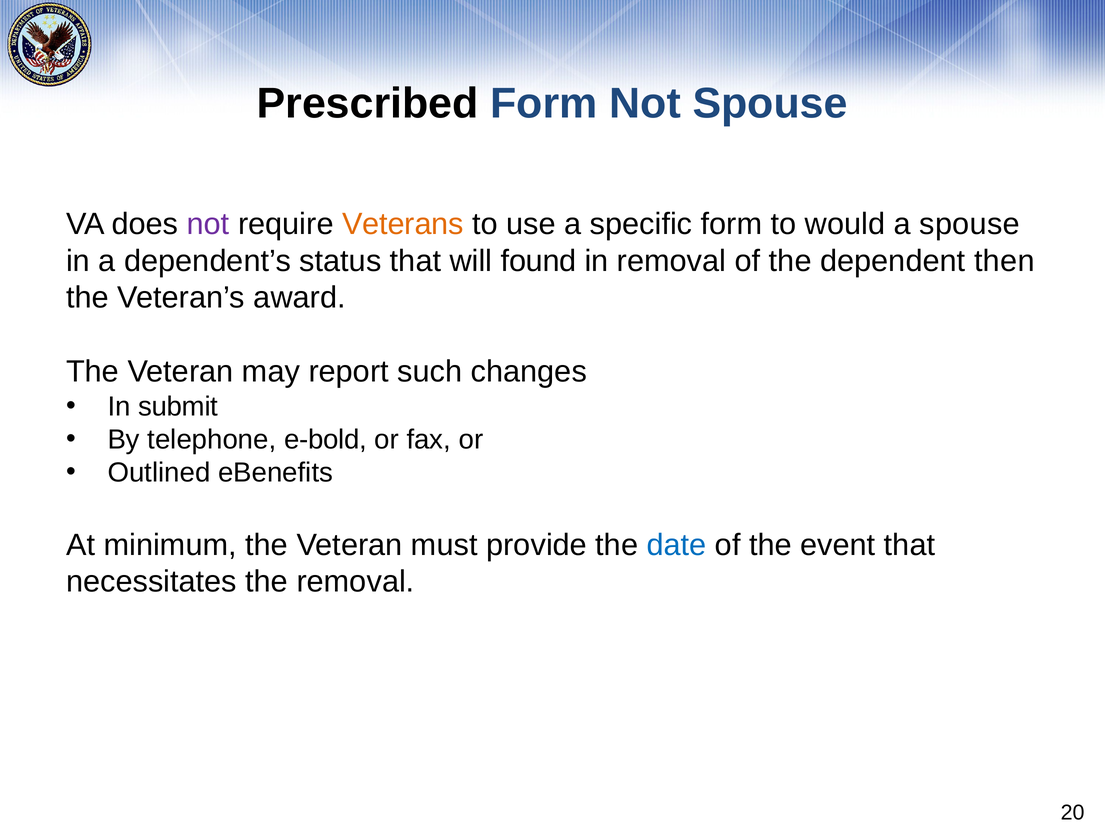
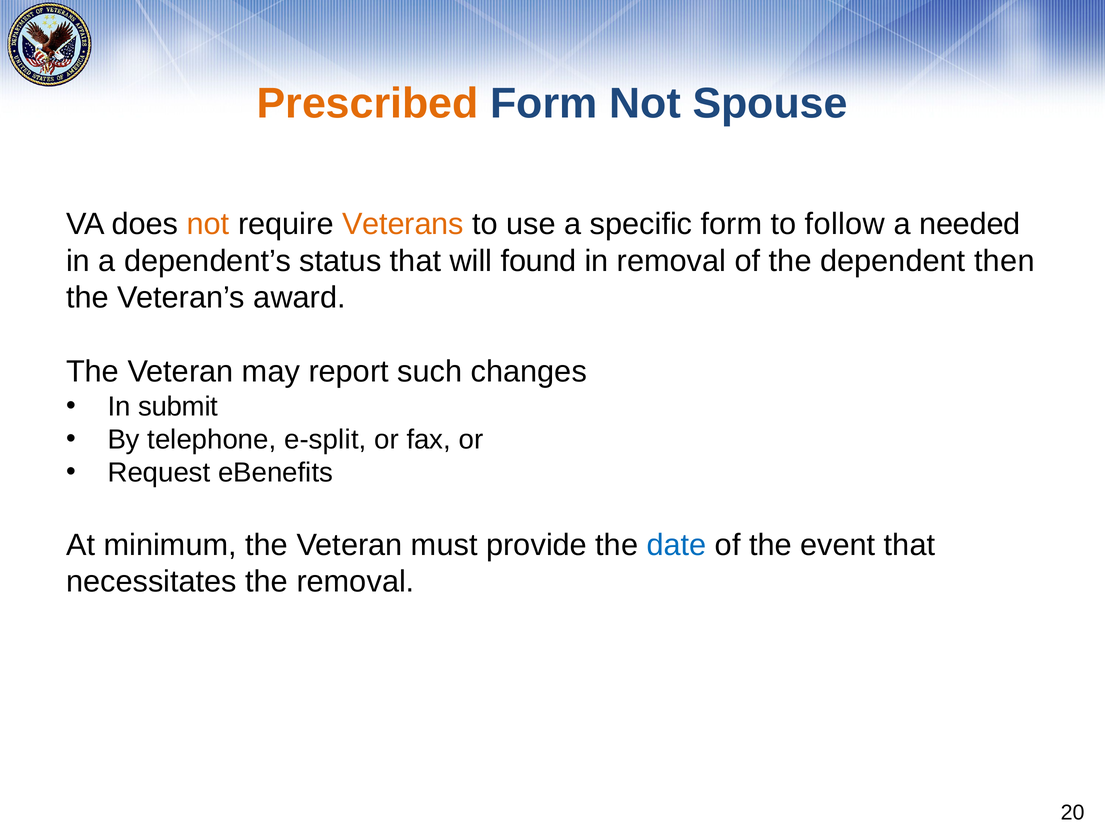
Prescribed colour: black -> orange
not at (208, 224) colour: purple -> orange
would: would -> follow
a spouse: spouse -> needed
e-bold: e-bold -> e-split
Outlined: Outlined -> Request
